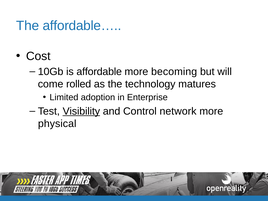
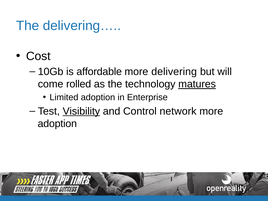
affordable…: affordable… -> delivering…
becoming: becoming -> delivering
matures underline: none -> present
physical at (57, 124): physical -> adoption
